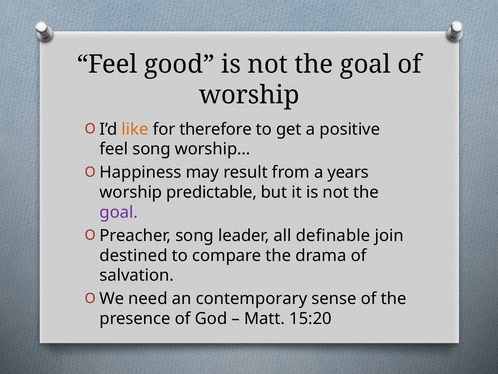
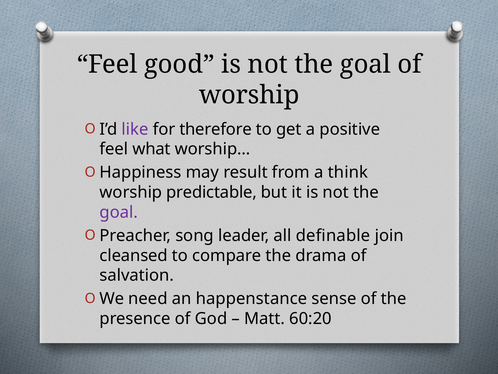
like colour: orange -> purple
feel song: song -> what
years: years -> think
destined: destined -> cleansed
contemporary: contemporary -> happenstance
15:20: 15:20 -> 60:20
